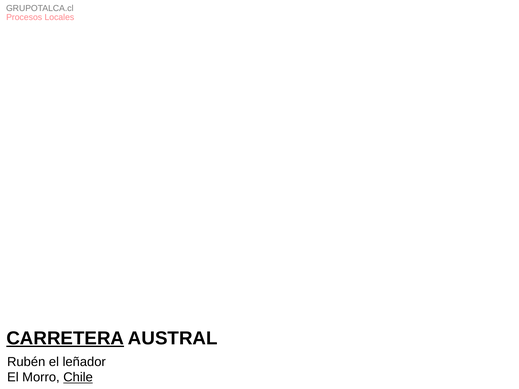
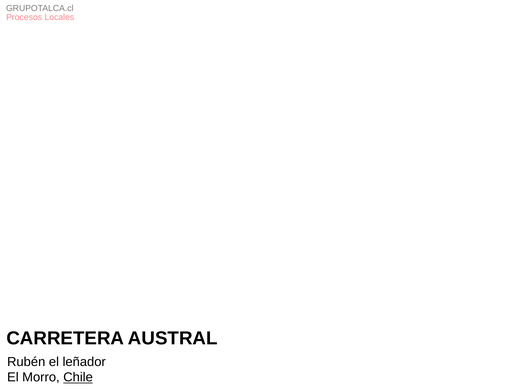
CARRETERA underline: present -> none
